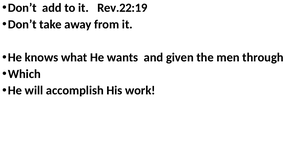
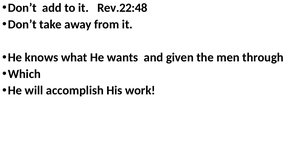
Rev.22:19: Rev.22:19 -> Rev.22:48
